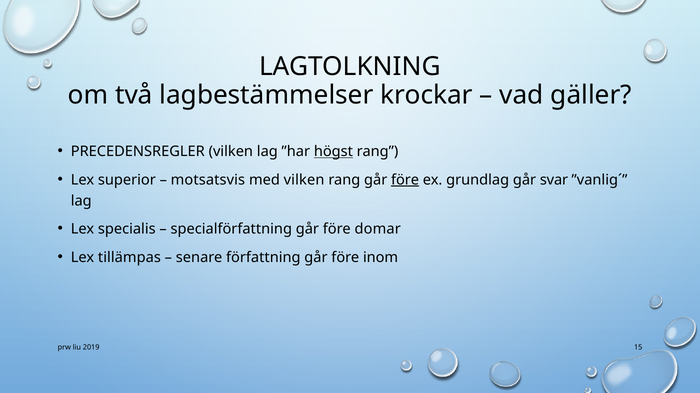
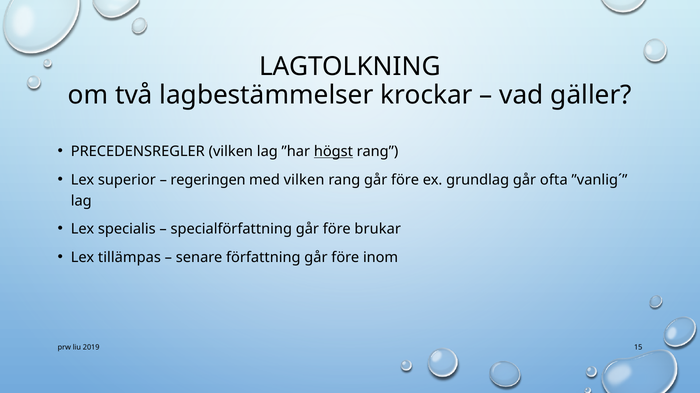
motsatsvis: motsatsvis -> regeringen
före at (405, 180) underline: present -> none
svar: svar -> ofta
domar: domar -> brukar
